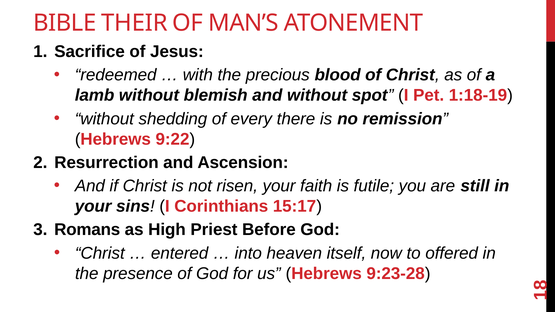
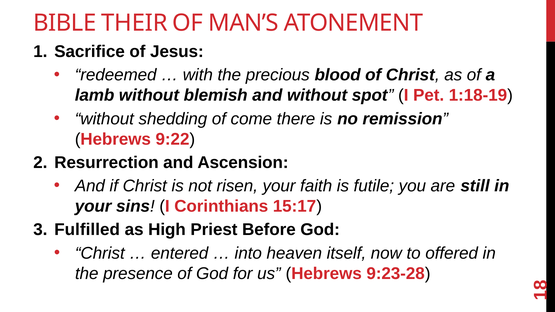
every: every -> come
Romans: Romans -> Fulfilled
